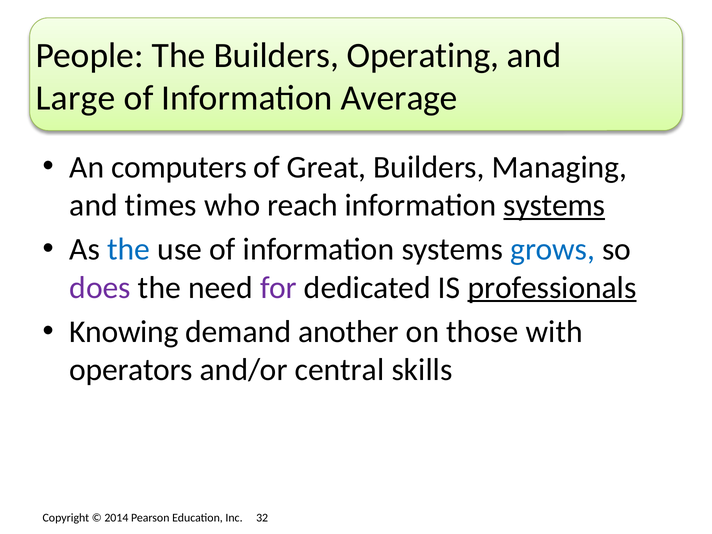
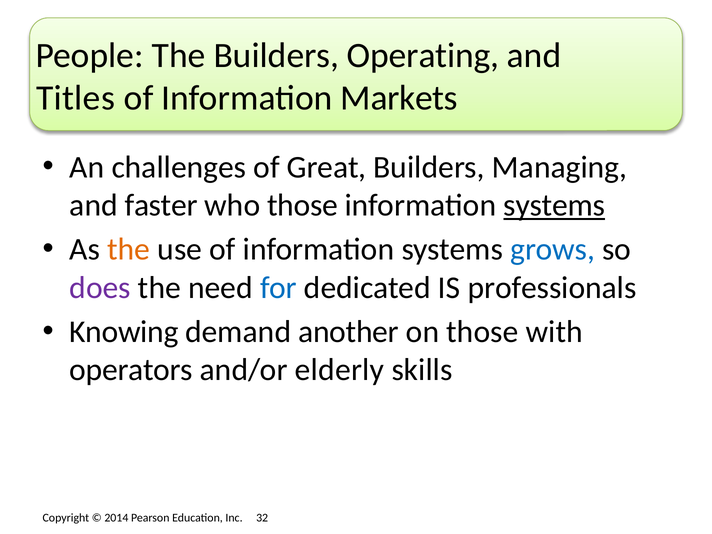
Large: Large -> Titles
Average: Average -> Markets
computers: computers -> challenges
times: times -> faster
who reach: reach -> those
the at (129, 250) colour: blue -> orange
for colour: purple -> blue
professionals underline: present -> none
central: central -> elderly
